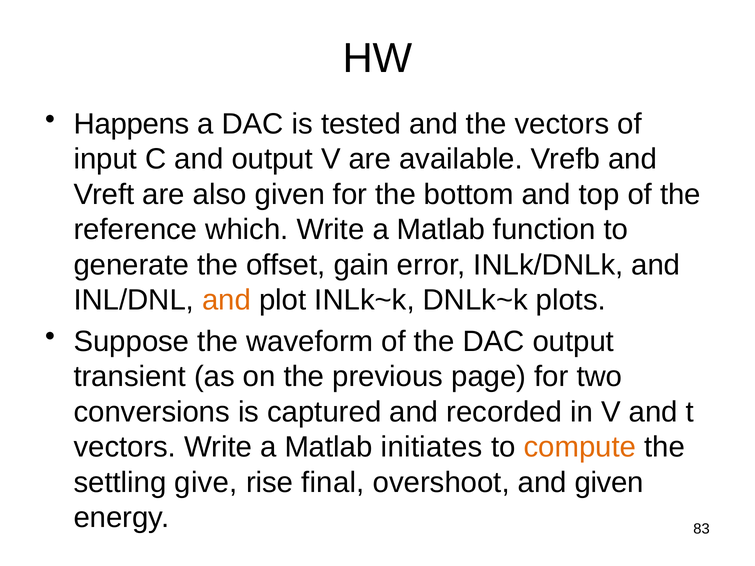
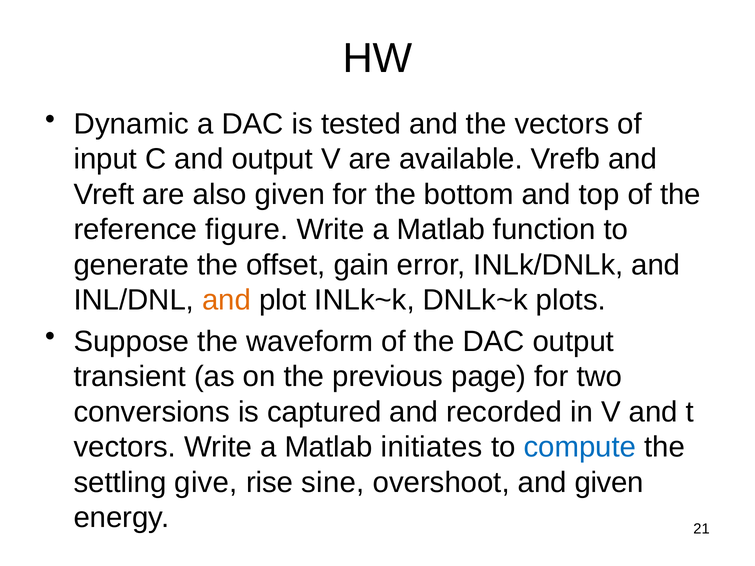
Happens: Happens -> Dynamic
which: which -> figure
compute colour: orange -> blue
final: final -> sine
83: 83 -> 21
